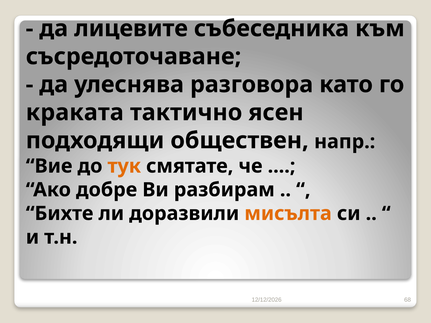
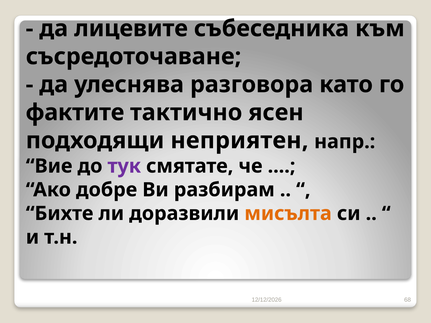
краката: краката -> фактите
обществен: обществен -> неприятен
тук colour: orange -> purple
